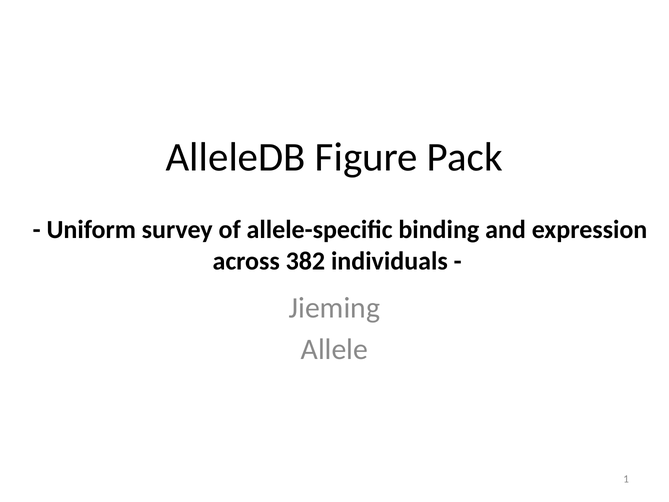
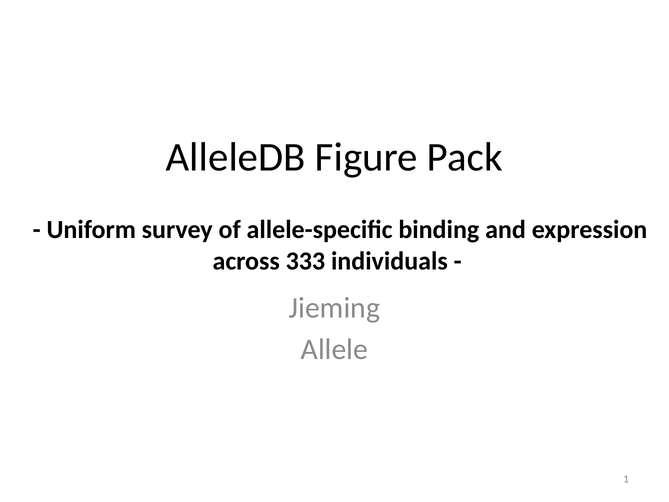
382: 382 -> 333
